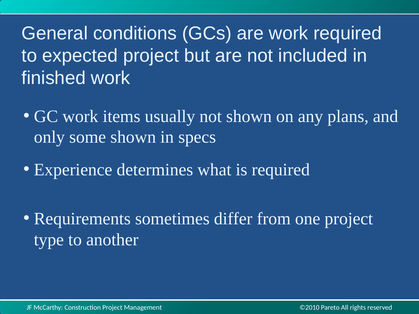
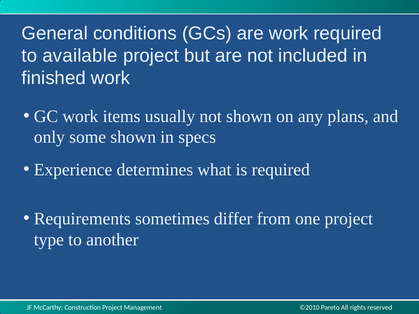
expected: expected -> available
